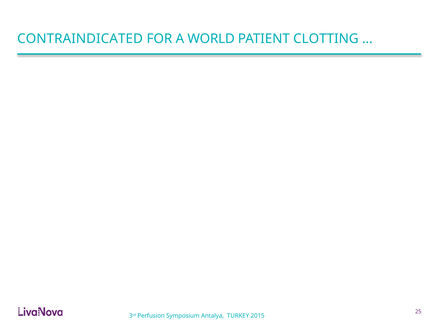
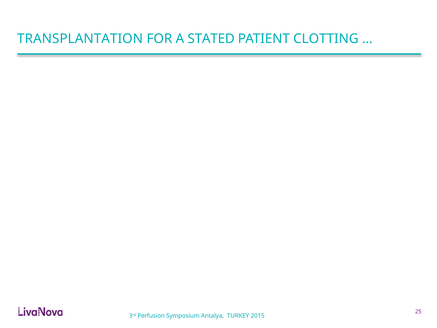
CONTRAINDICATED: CONTRAINDICATED -> TRANSPLANTATION
WORLD: WORLD -> STATED
